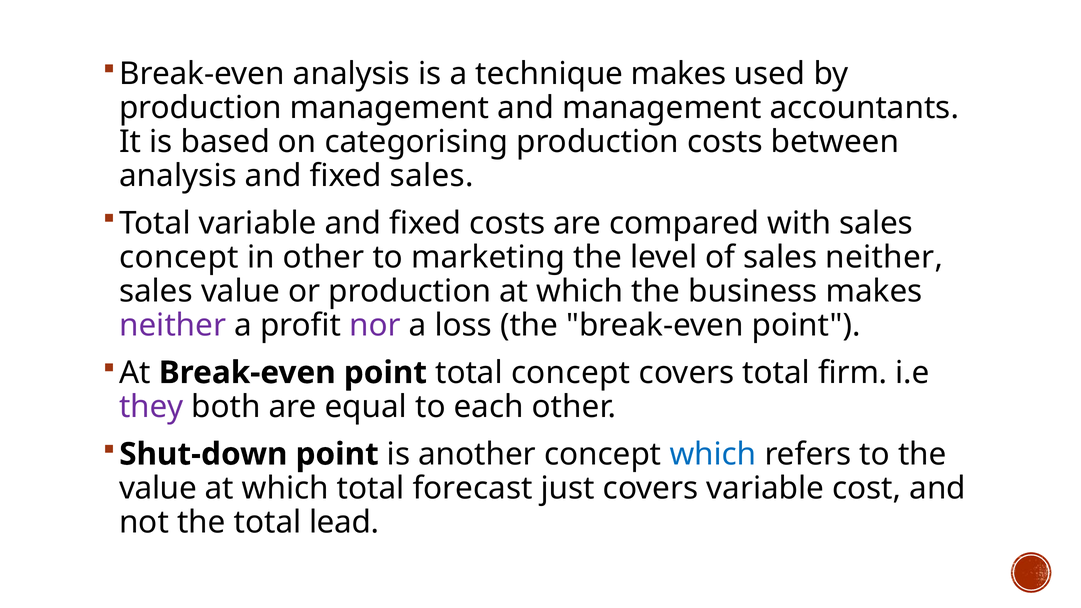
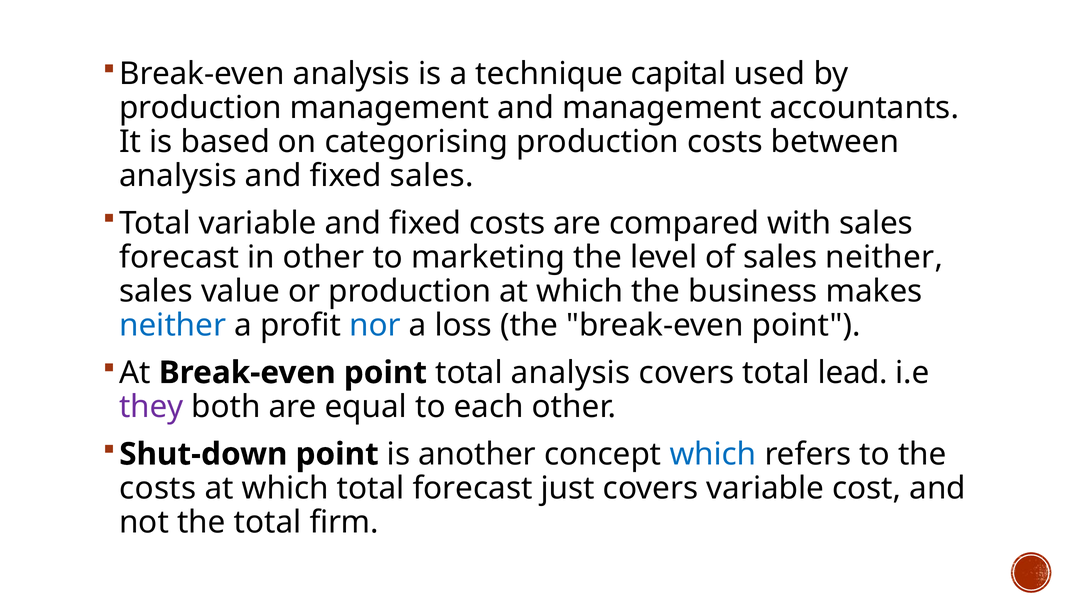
technique makes: makes -> capital
concept at (179, 257): concept -> forecast
neither at (173, 325) colour: purple -> blue
nor colour: purple -> blue
total concept: concept -> analysis
firm: firm -> lead
value at (158, 488): value -> costs
lead: lead -> firm
